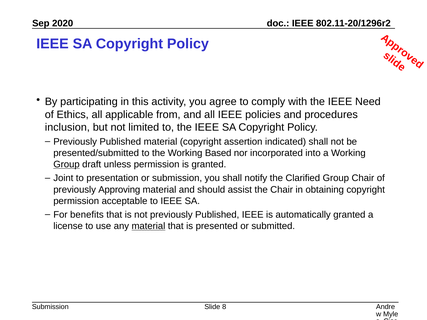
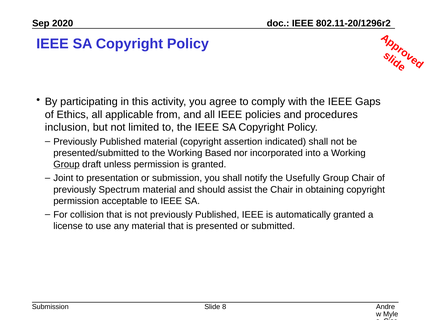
Need: Need -> Gaps
Clarified: Clarified -> Usefully
Approving: Approving -> Spectrum
benefits: benefits -> collision
material at (148, 226) underline: present -> none
